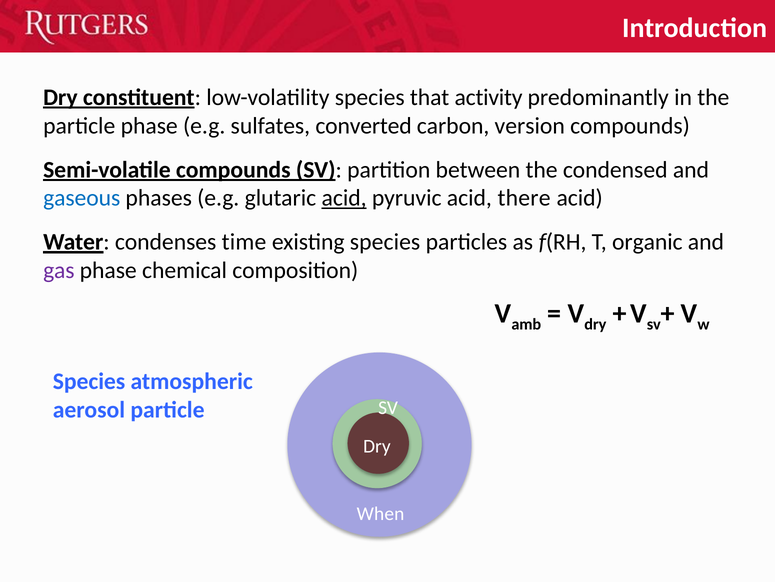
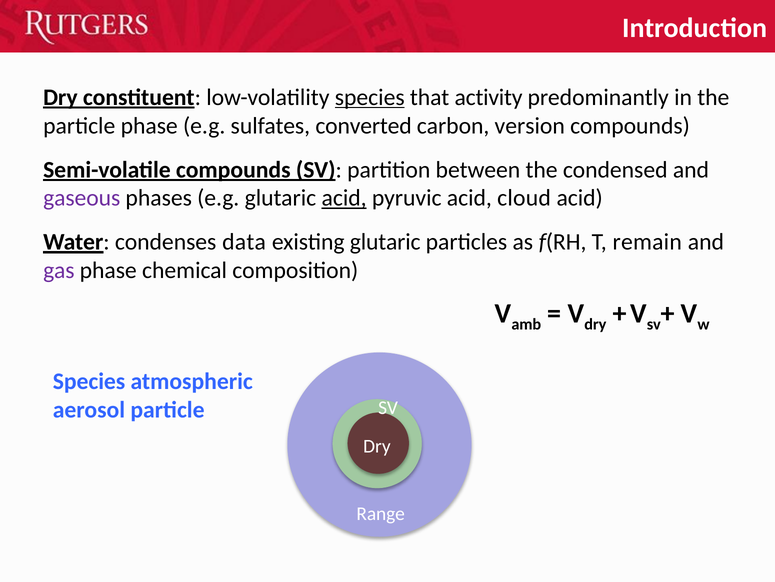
species at (370, 97) underline: none -> present
gaseous colour: blue -> purple
there: there -> cloud
time: time -> data
existing species: species -> glutaric
organic: organic -> remain
When: When -> Range
